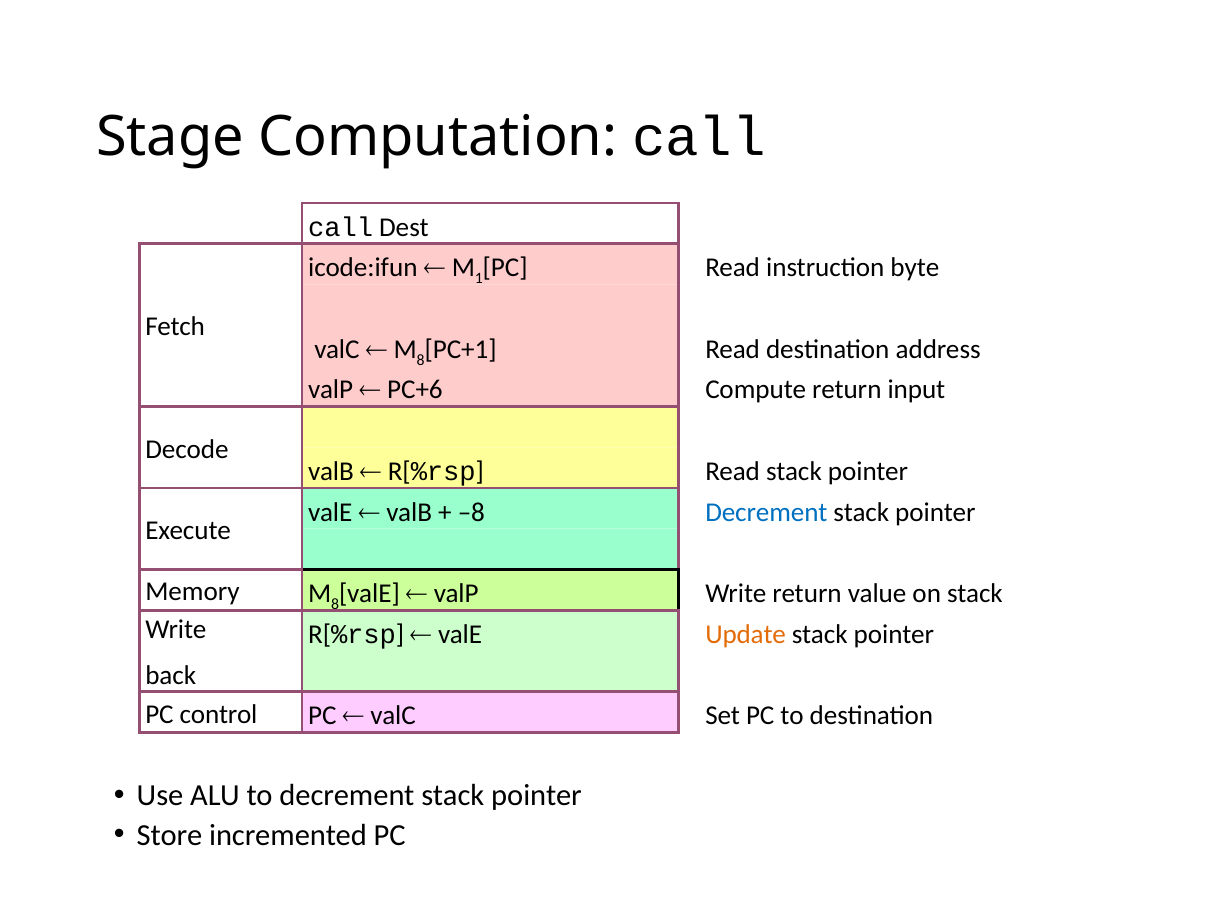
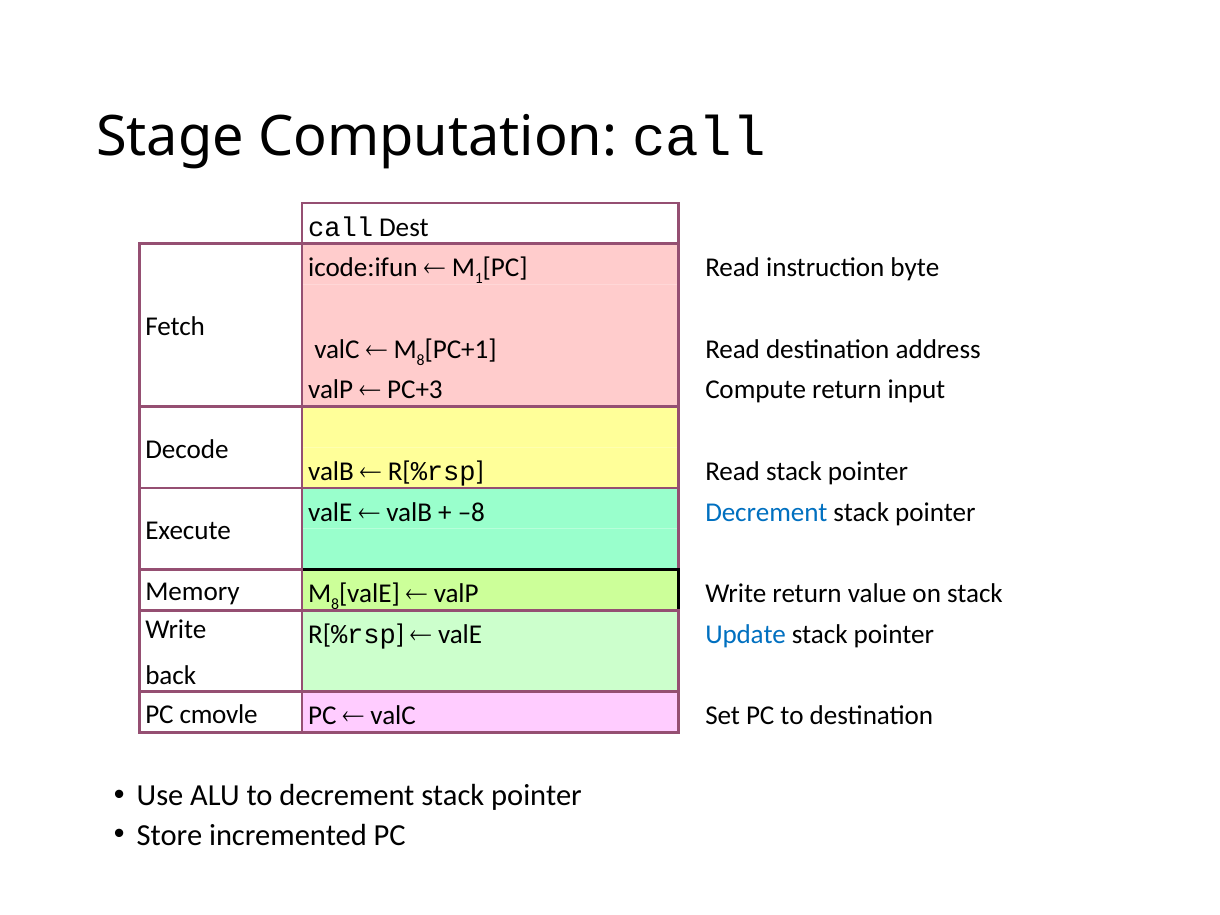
PC+6: PC+6 -> PC+3
Update colour: orange -> blue
control: control -> cmovle
